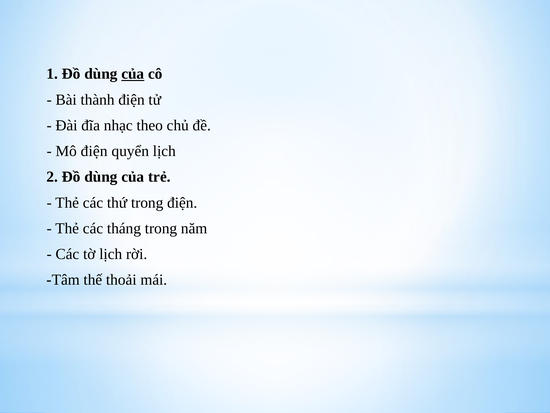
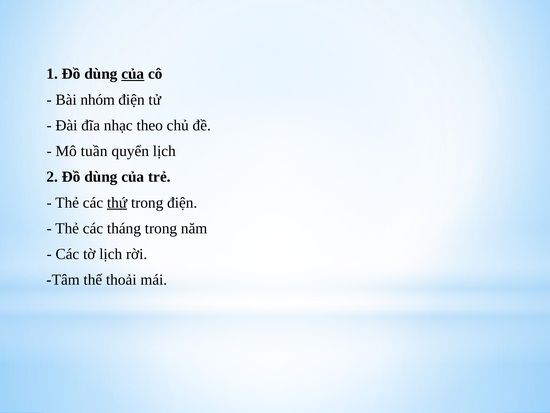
thành: thành -> nhóm
Mô điện: điện -> tuần
thứ underline: none -> present
